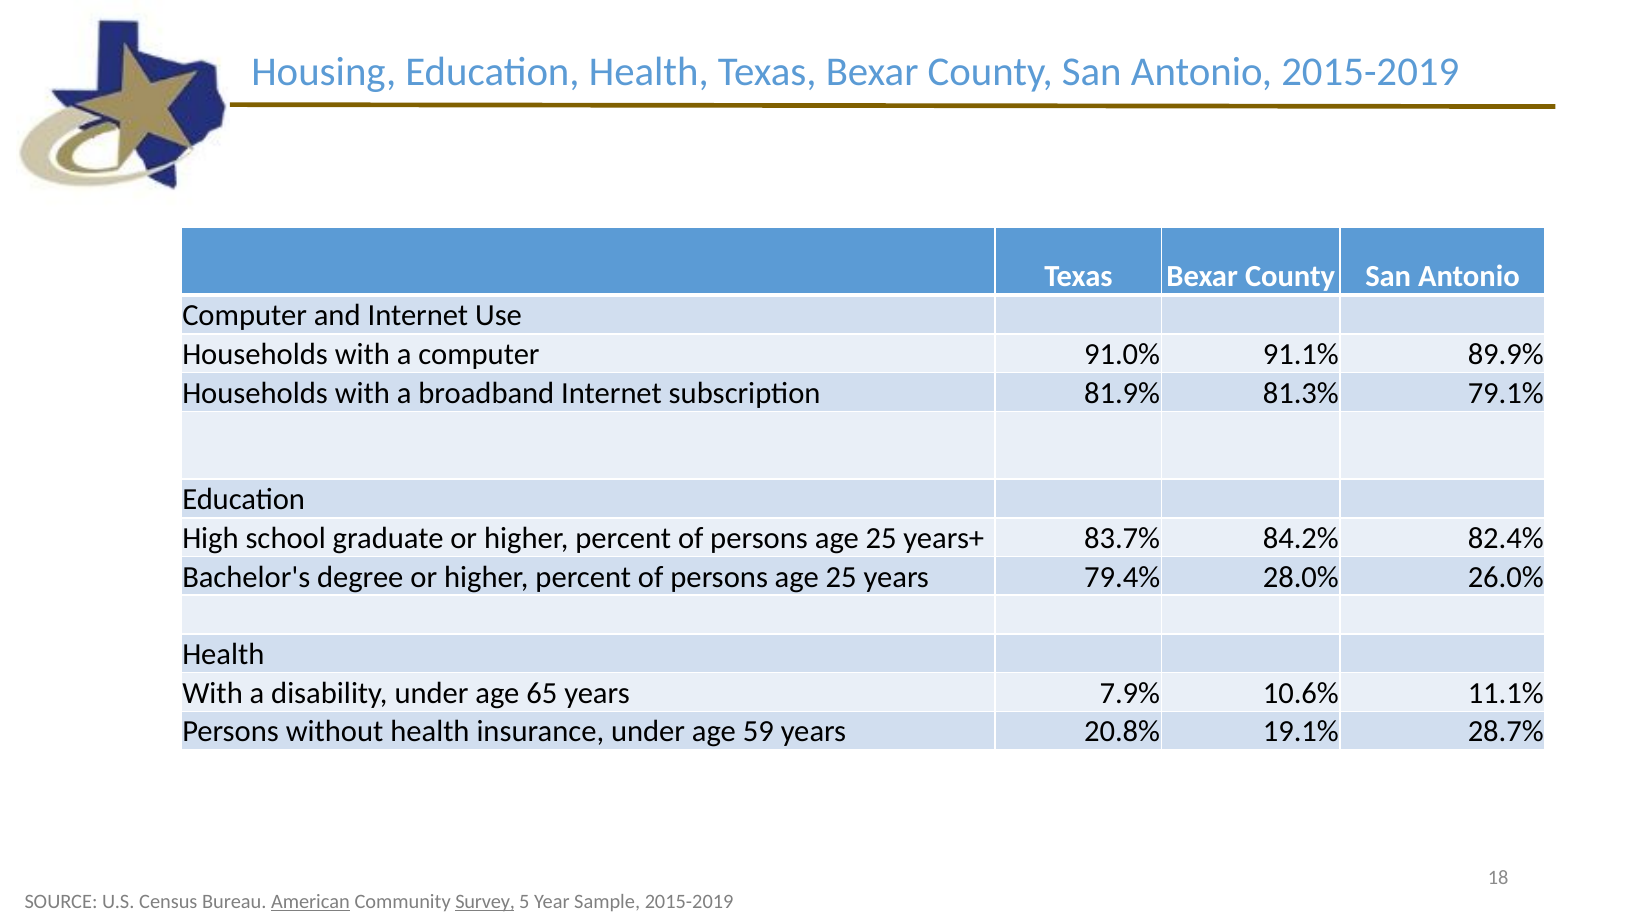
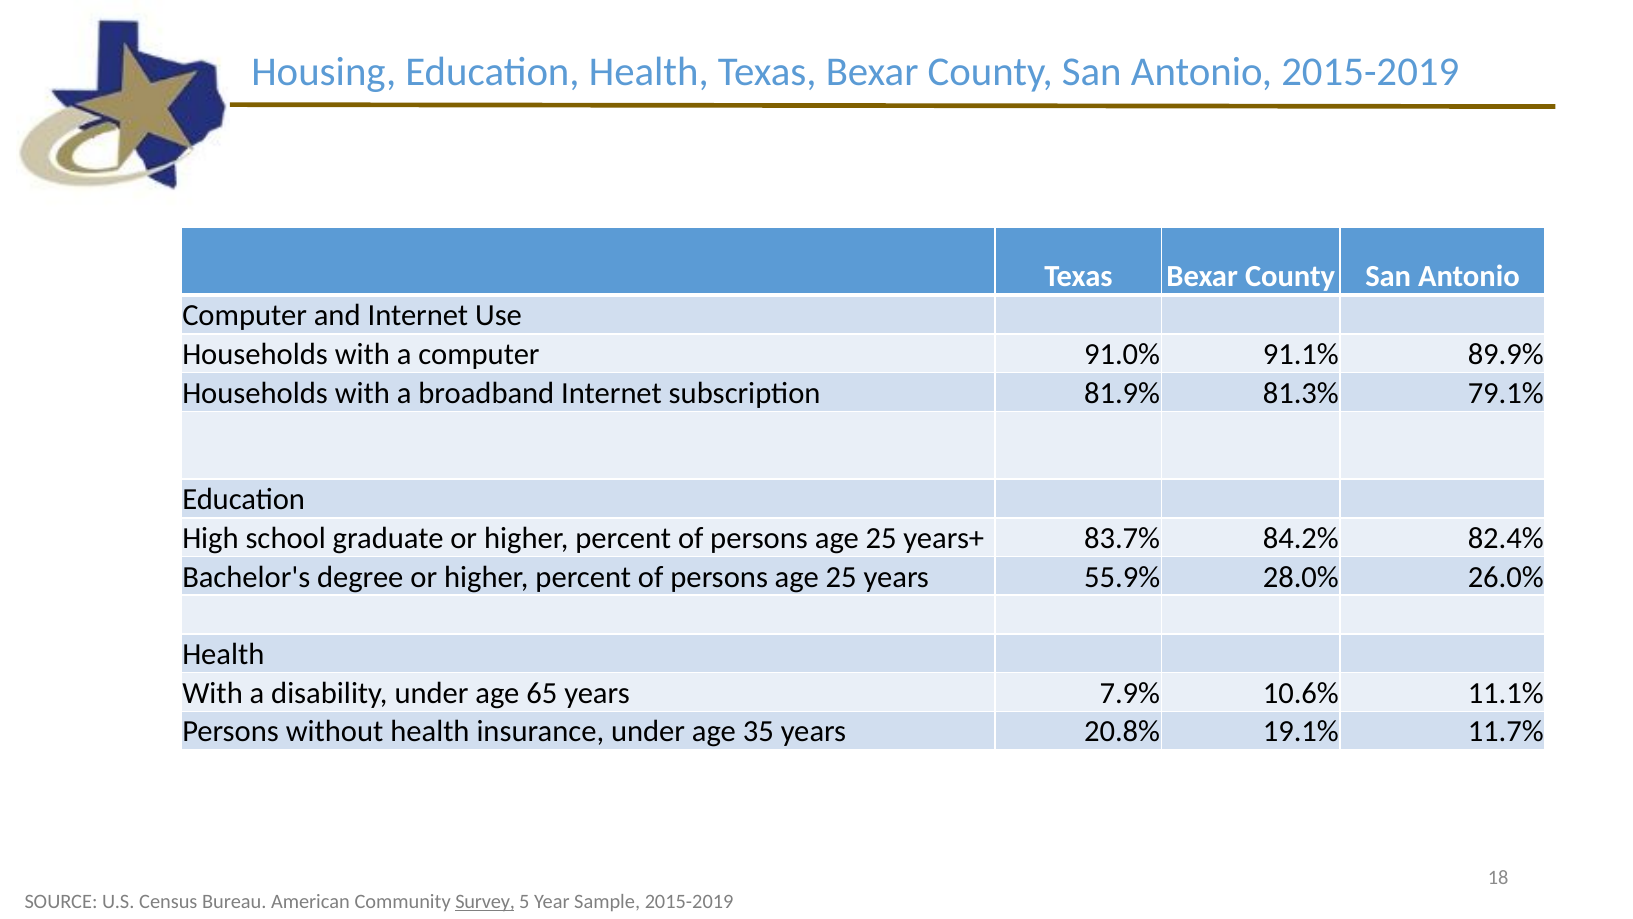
79.4%: 79.4% -> 55.9%
59: 59 -> 35
28.7%: 28.7% -> 11.7%
American underline: present -> none
